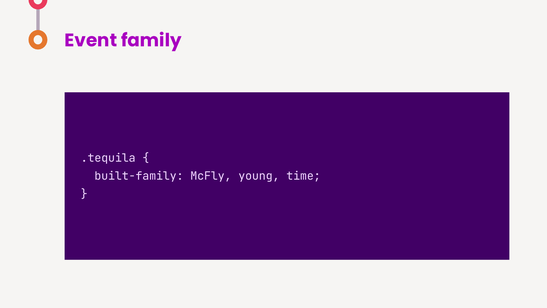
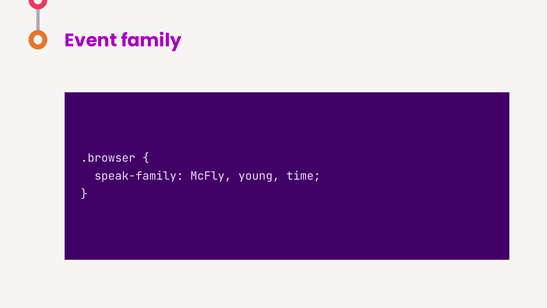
.tequila: .tequila -> .browser
built-family: built-family -> speak-family
